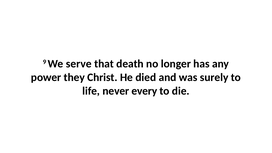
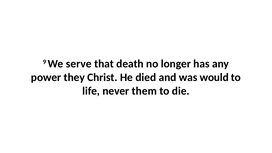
surely: surely -> would
every: every -> them
